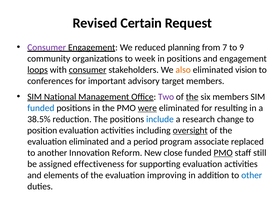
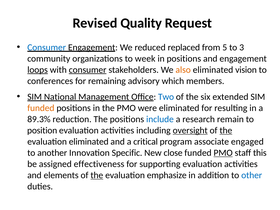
Certain: Certain -> Quality
Consumer at (47, 47) colour: purple -> blue
planning: planning -> replaced
7: 7 -> 5
9: 9 -> 3
important: important -> remaining
target: target -> which
Two colour: purple -> blue
the at (192, 97) underline: present -> none
six members: members -> extended
funded at (41, 108) colour: blue -> orange
were underline: present -> none
38.5%: 38.5% -> 89.3%
change: change -> remain
the at (226, 130) underline: none -> present
period: period -> critical
replaced: replaced -> engaged
Reform: Reform -> Specific
still: still -> this
the at (97, 175) underline: none -> present
improving: improving -> emphasize
